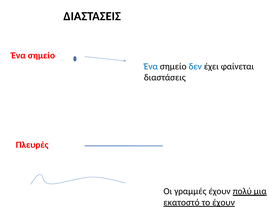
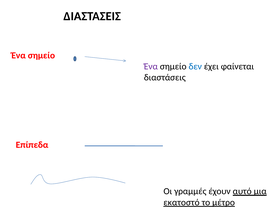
Ένα at (151, 66) colour: blue -> purple
Πλευρές: Πλευρές -> Επίπεδα
πολύ: πολύ -> αυτό
το έχουν: έχουν -> μέτρο
